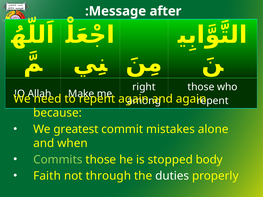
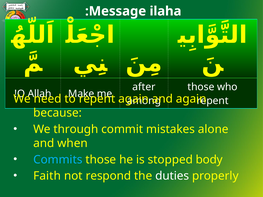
after: after -> ilaha
right: right -> after
greatest: greatest -> through
Commits colour: light green -> light blue
through: through -> respond
